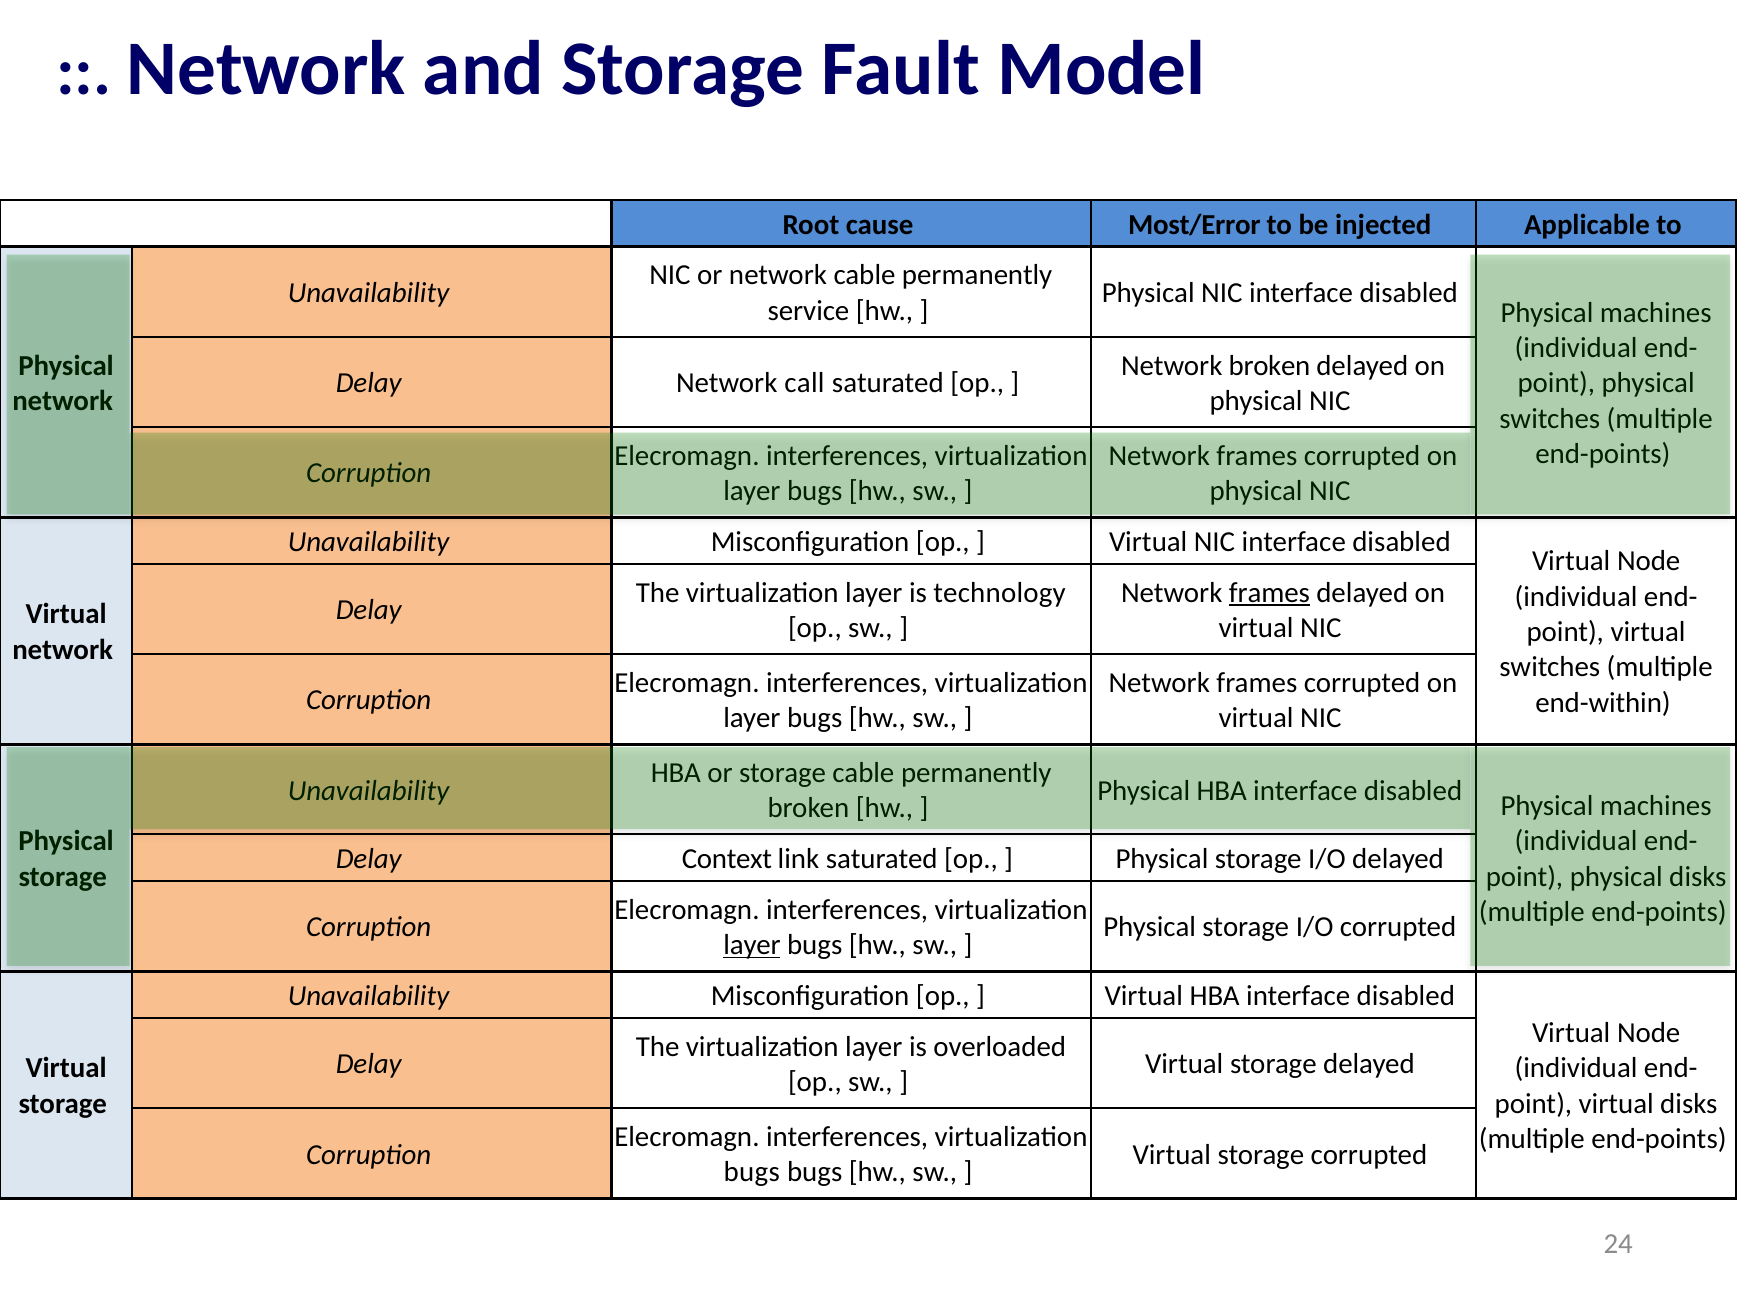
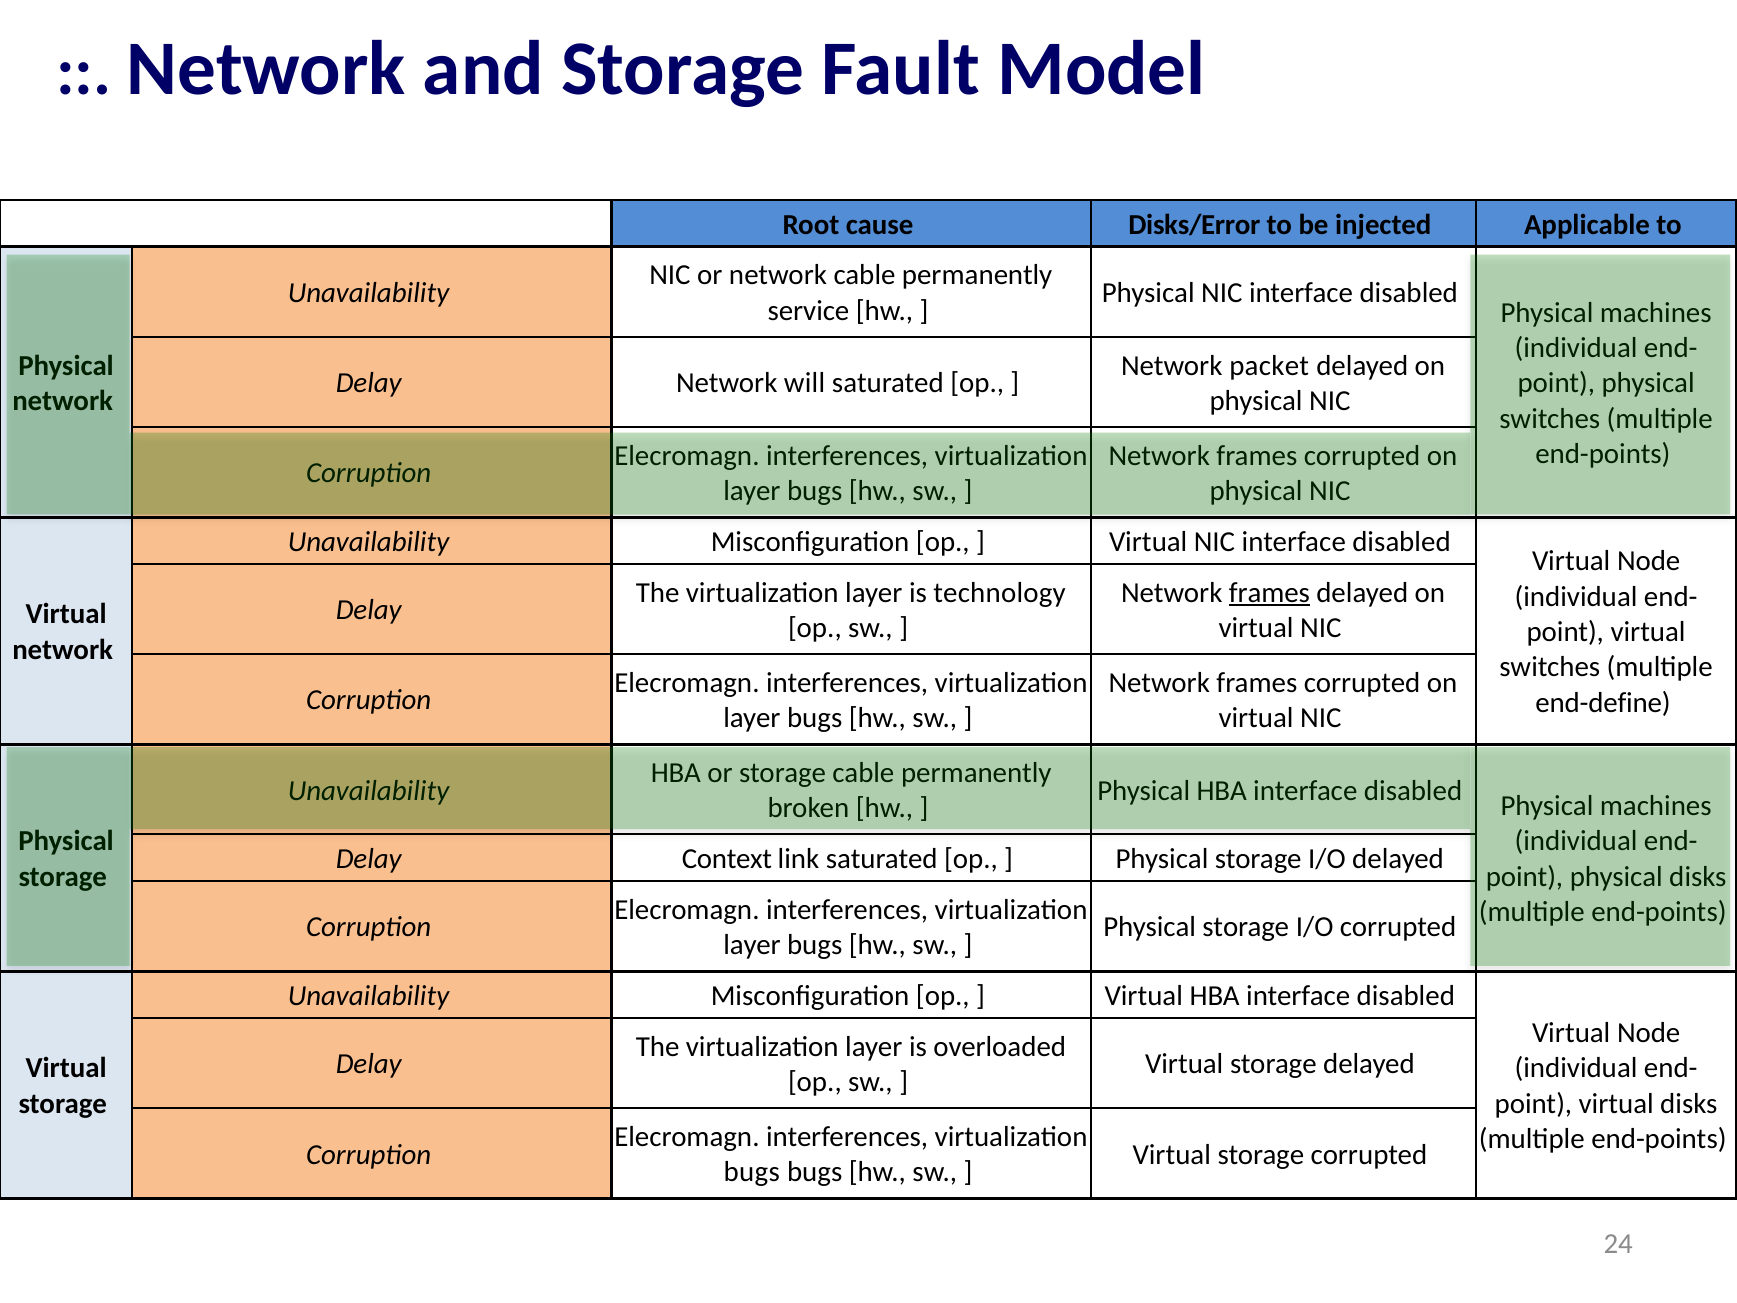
Most/Error: Most/Error -> Disks/Error
Network broken: broken -> packet
call: call -> will
end-within: end-within -> end-define
layer at (752, 945) underline: present -> none
